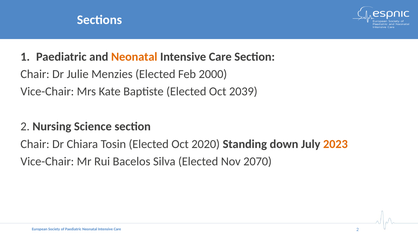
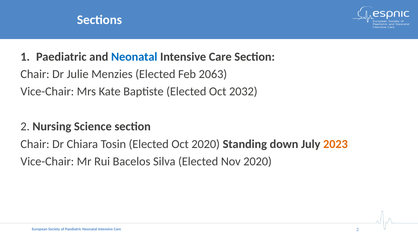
Neonatal at (134, 57) colour: orange -> blue
2000: 2000 -> 2063
2039: 2039 -> 2032
Nov 2070: 2070 -> 2020
